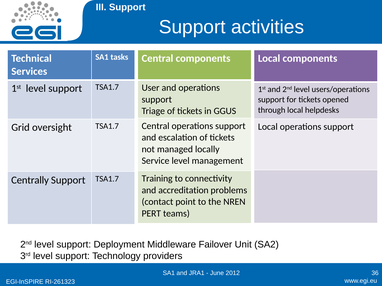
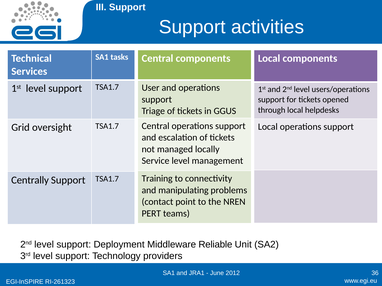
accreditation: accreditation -> manipulating
Failover: Failover -> Reliable
